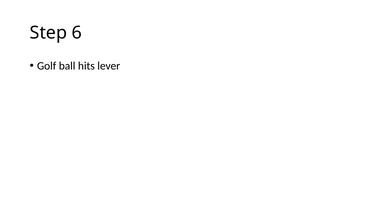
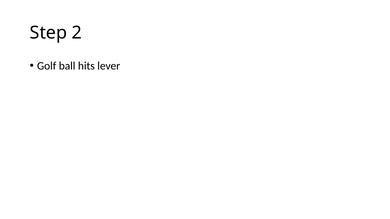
6: 6 -> 2
